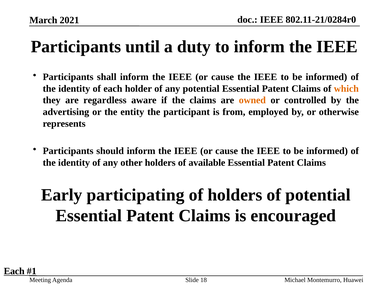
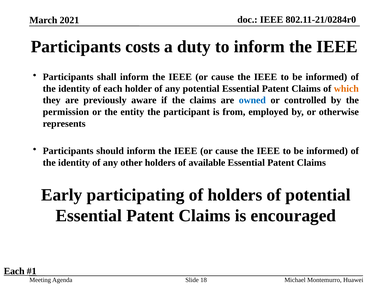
until: until -> costs
regardless: regardless -> previously
owned colour: orange -> blue
advertising: advertising -> permission
